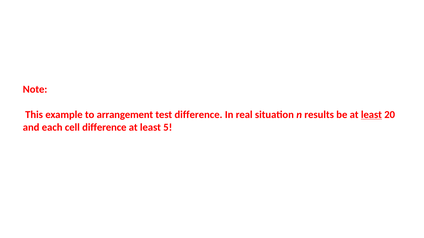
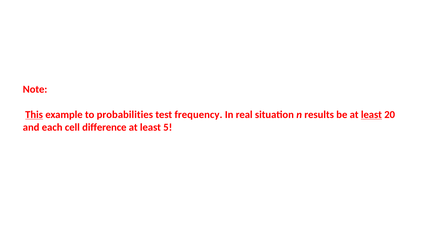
This underline: none -> present
arrangement: arrangement -> probabilities
test difference: difference -> frequency
